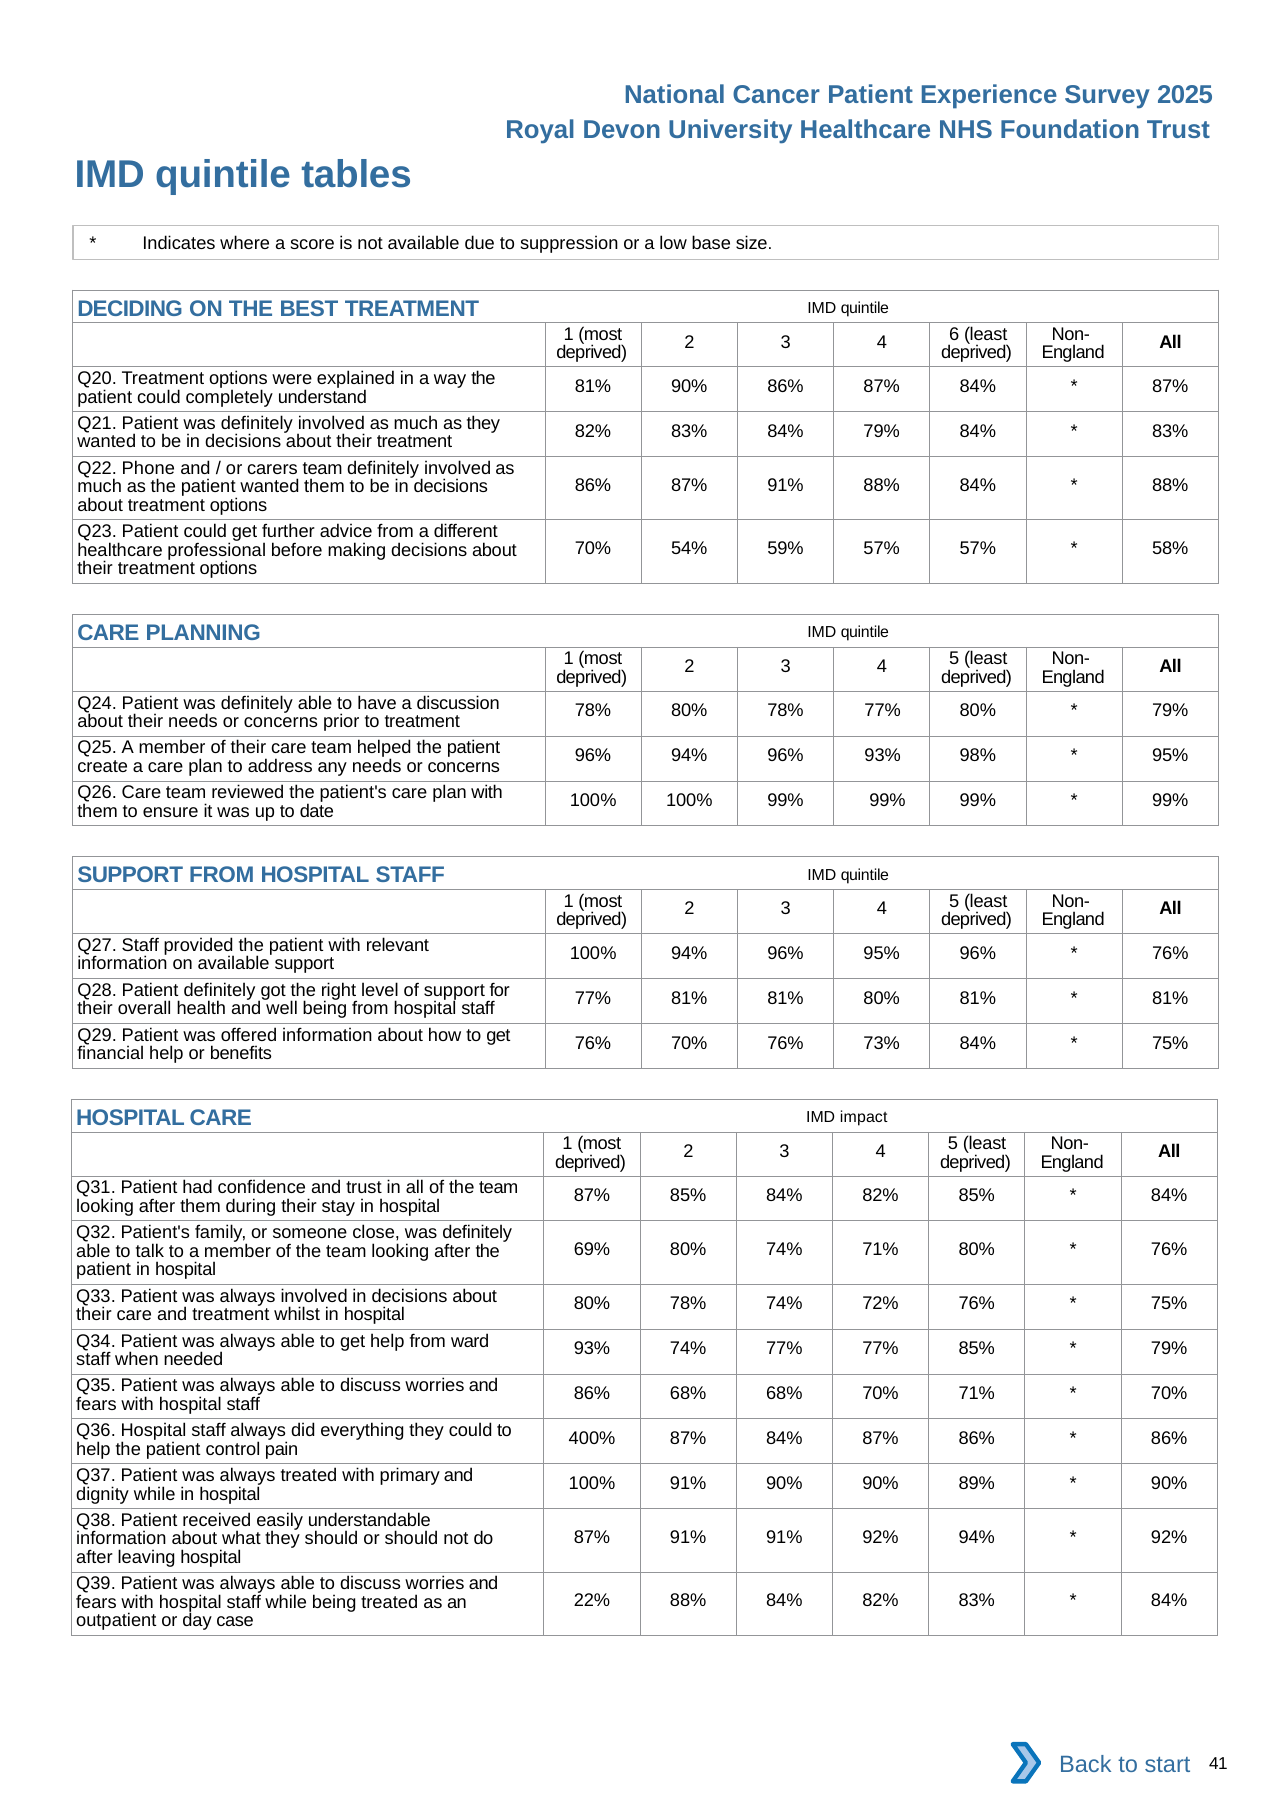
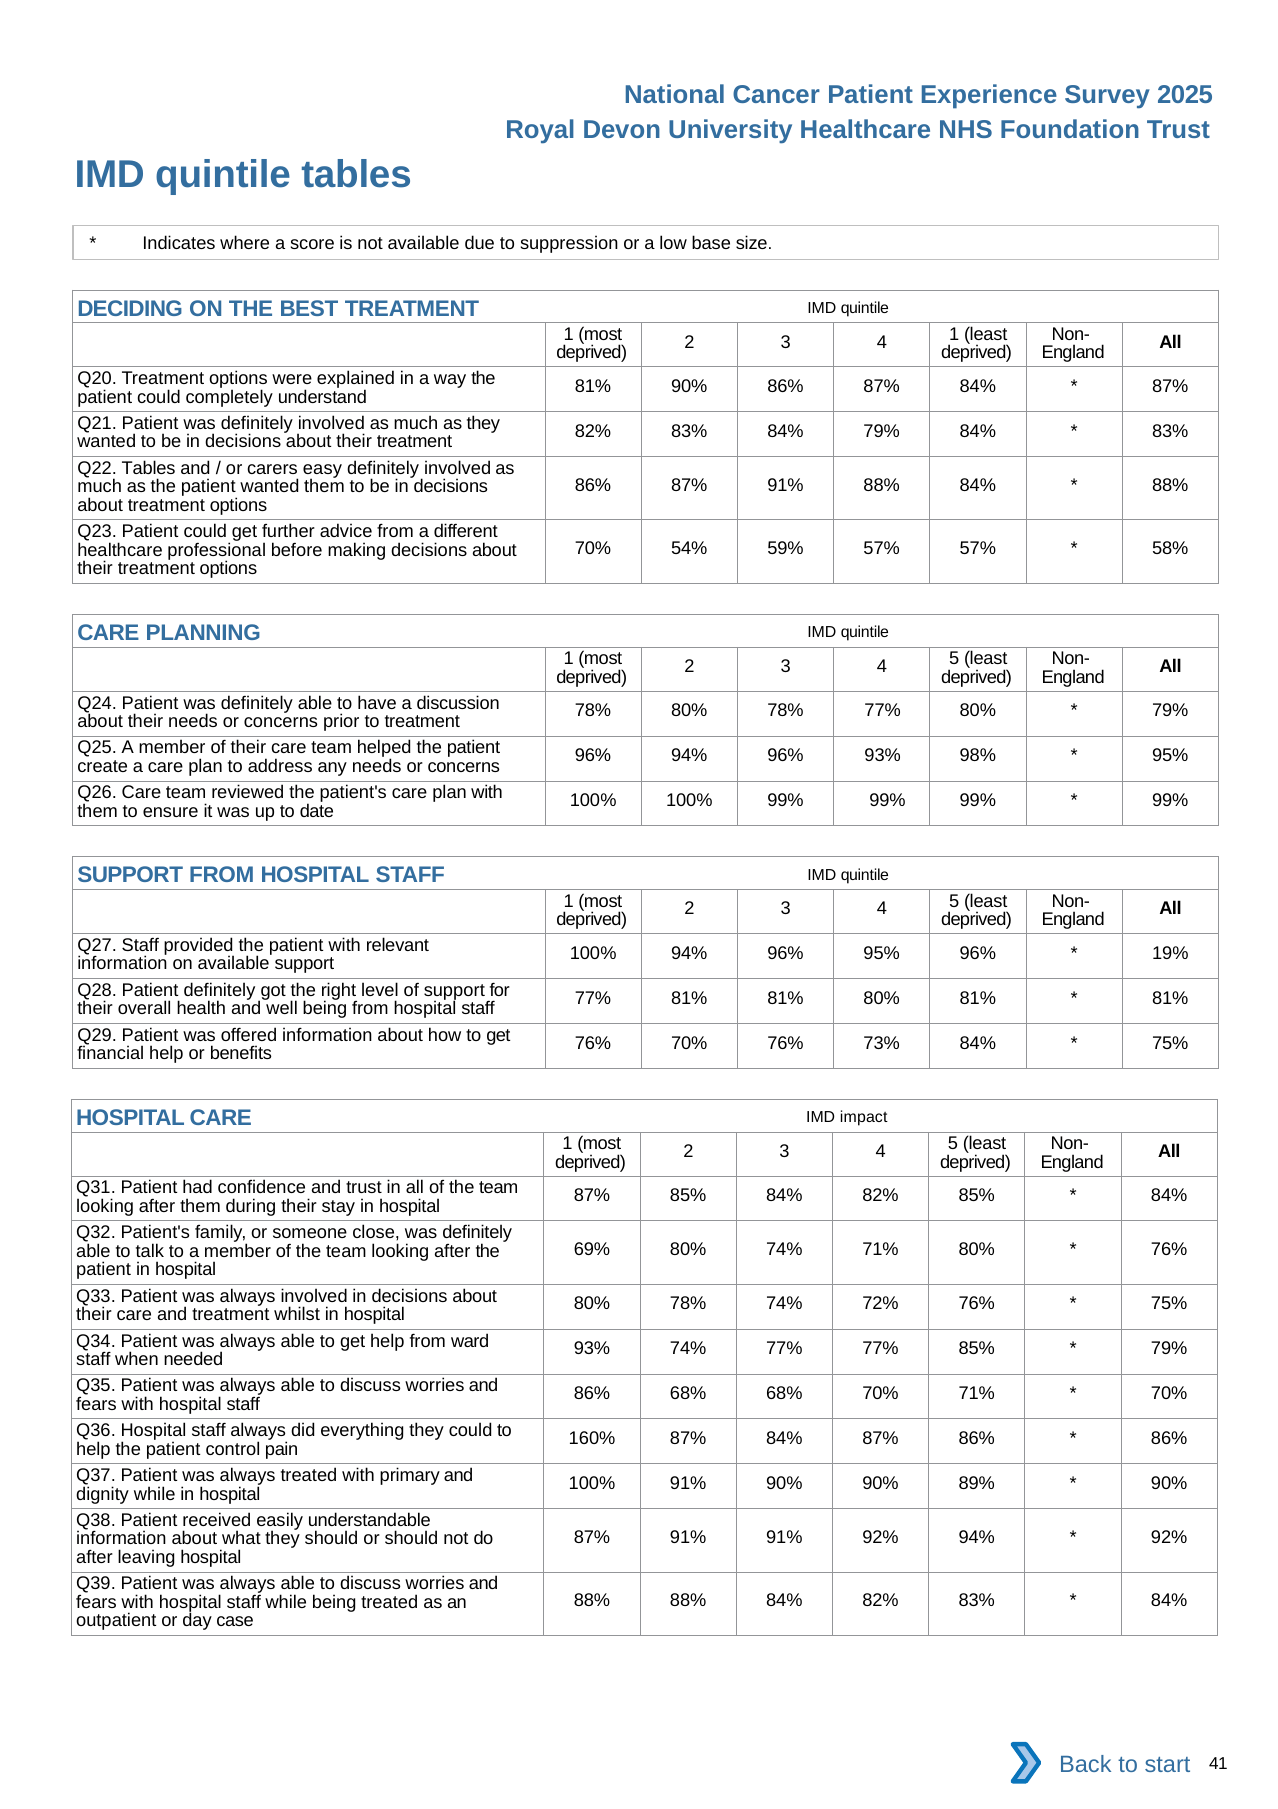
4 6: 6 -> 1
Q22 Phone: Phone -> Tables
carers team: team -> easy
76% at (1170, 953): 76% -> 19%
400%: 400% -> 160%
22% at (592, 1600): 22% -> 88%
